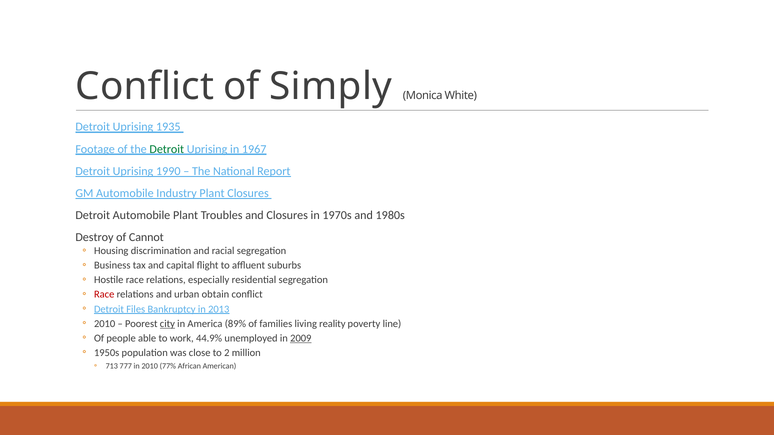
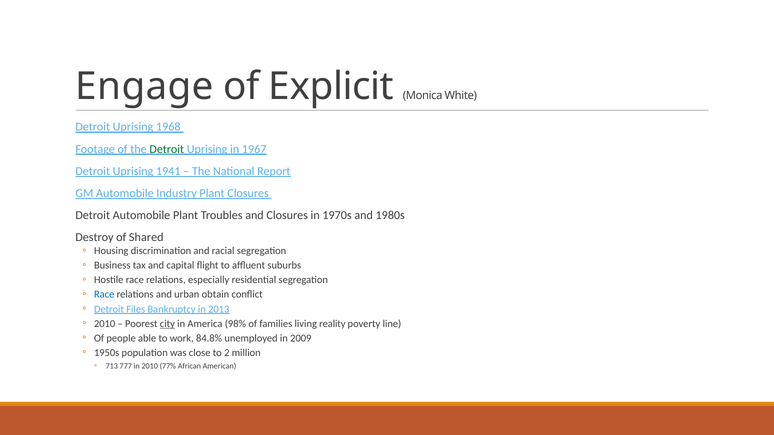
Conflict at (145, 87): Conflict -> Engage
Simply: Simply -> Explicit
1935: 1935 -> 1968
1990: 1990 -> 1941
Cannot: Cannot -> Shared
Race at (104, 295) colour: red -> blue
89%: 89% -> 98%
44.9%: 44.9% -> 84.8%
2009 underline: present -> none
